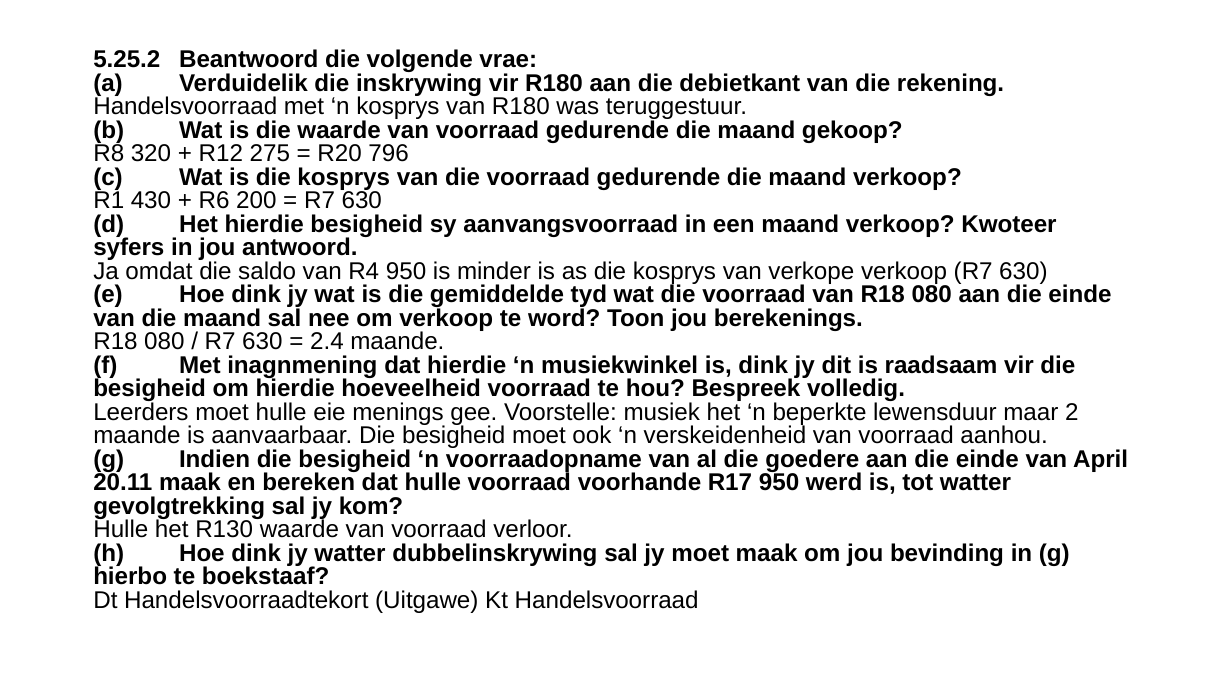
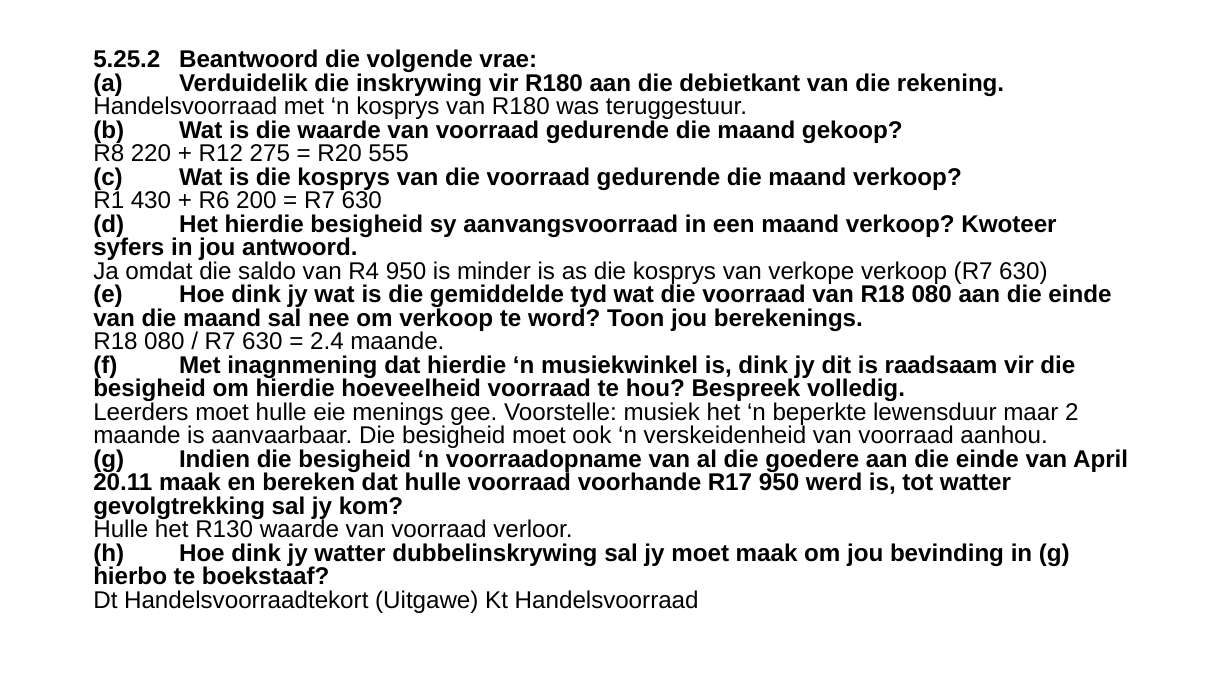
320: 320 -> 220
796: 796 -> 555
